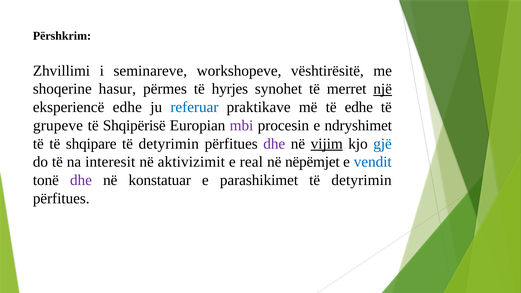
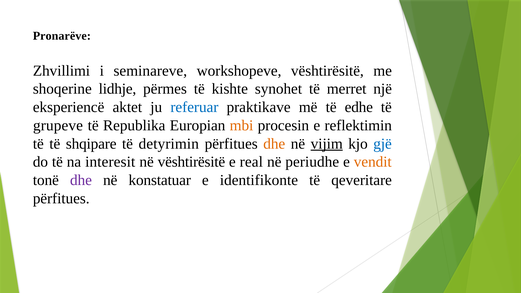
Përshkrim: Përshkrim -> Pronarëve
hasur: hasur -> lidhje
hyrjes: hyrjes -> kishte
një underline: present -> none
eksperiencë edhe: edhe -> aktet
Shqipërisë: Shqipërisë -> Republika
mbi colour: purple -> orange
ndryshimet: ndryshimet -> reflektimin
dhe at (274, 144) colour: purple -> orange
në aktivizimit: aktivizimit -> vështirësitë
nëpëmjet: nëpëmjet -> periudhe
vendit colour: blue -> orange
parashikimet: parashikimet -> identifikonte
detyrimin at (362, 180): detyrimin -> qeveritare
